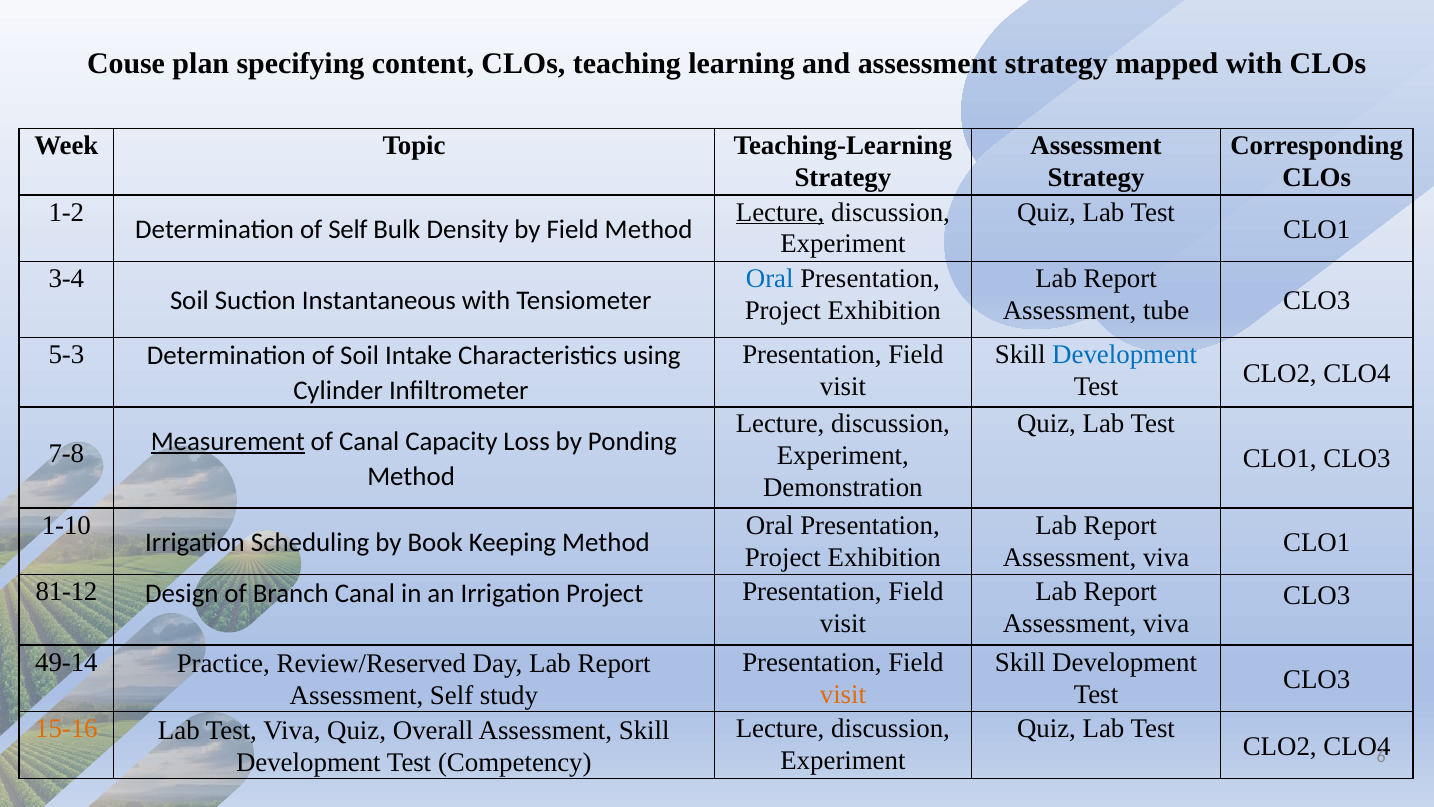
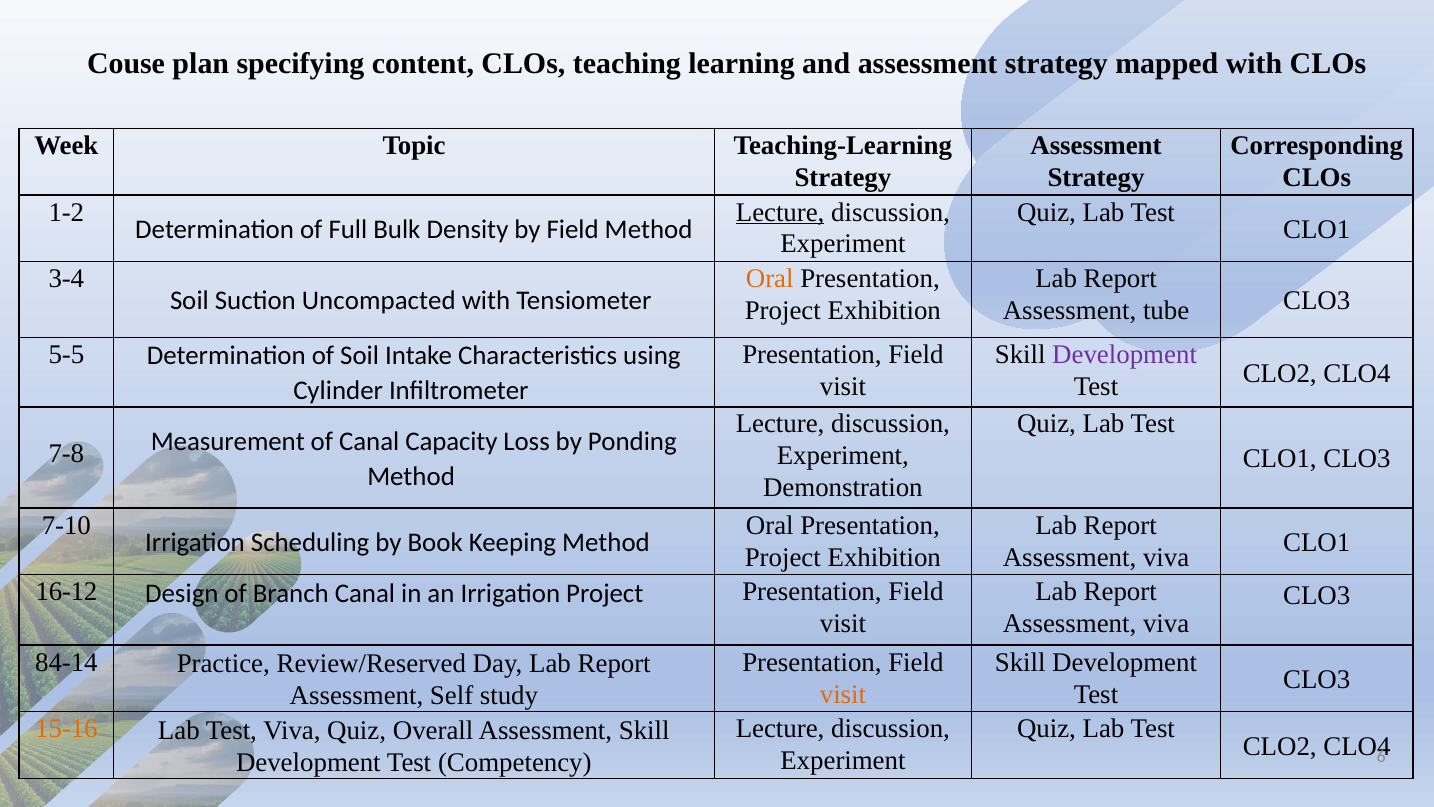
of Self: Self -> Full
Oral at (770, 279) colour: blue -> orange
Instantaneous: Instantaneous -> Uncompacted
5-3: 5-3 -> 5-5
Development at (1125, 354) colour: blue -> purple
Measurement underline: present -> none
1-10: 1-10 -> 7-10
81-12: 81-12 -> 16-12
49-14: 49-14 -> 84-14
